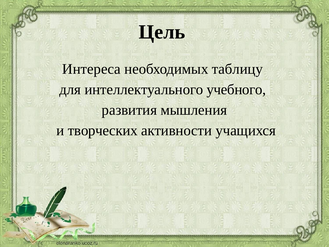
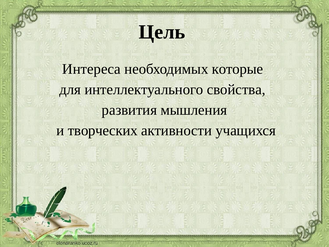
таблицу: таблицу -> которые
учебного: учебного -> свойства
